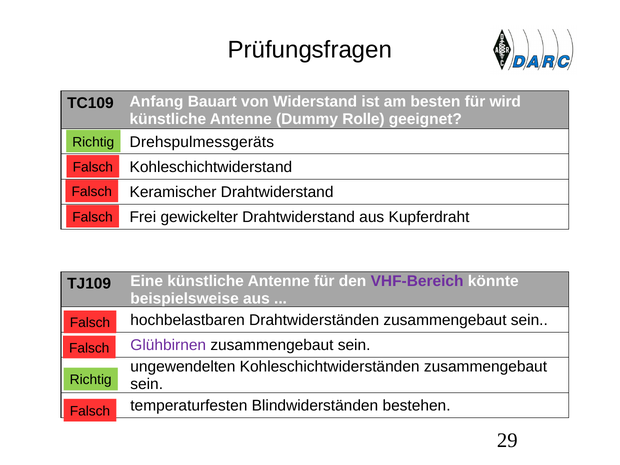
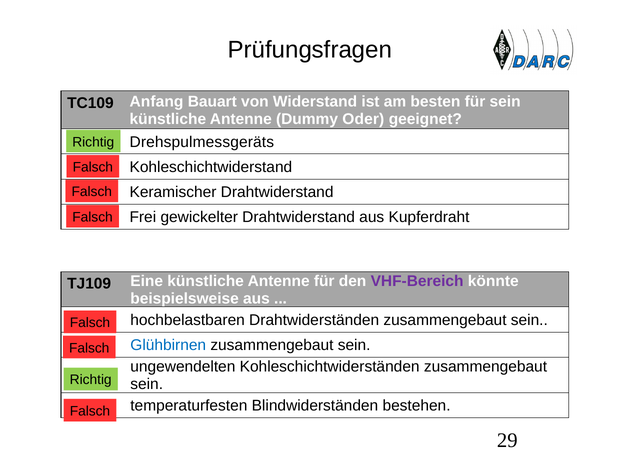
für wird: wird -> sein
Rolle: Rolle -> Oder
Glühbirnen colour: purple -> blue
